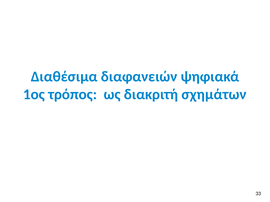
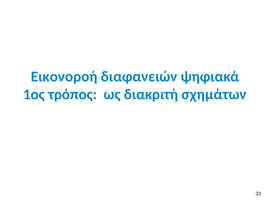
Διαθέσιμα: Διαθέσιμα -> Εικονοροή
